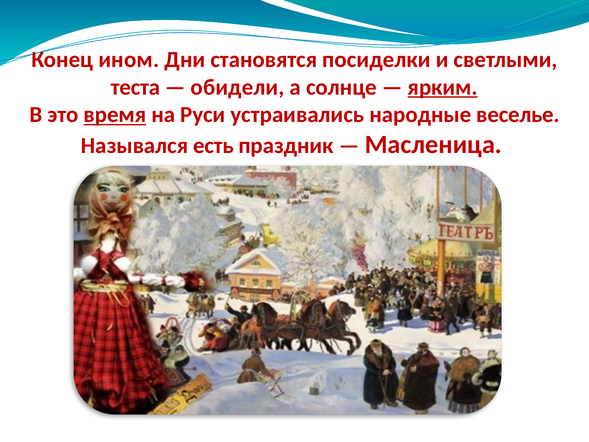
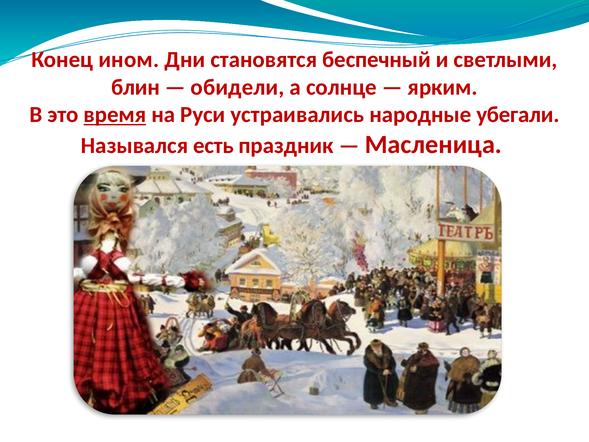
посиделки: посиделки -> беспечный
теста: теста -> блин
ярким underline: present -> none
веселье: веселье -> убегали
